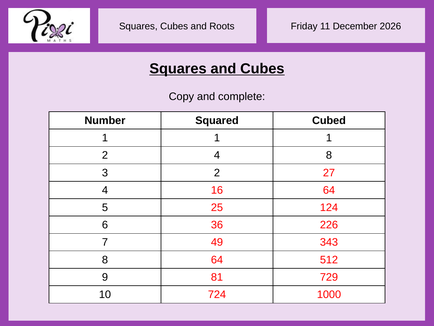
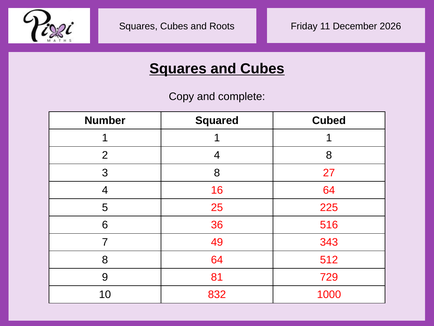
3 2: 2 -> 8
124: 124 -> 225
226: 226 -> 516
724: 724 -> 832
